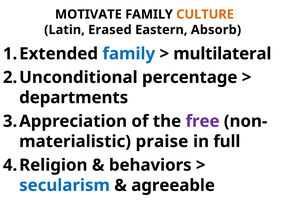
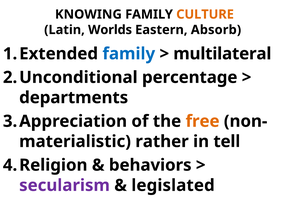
MOTIVATE: MOTIVATE -> KNOWING
Erased: Erased -> Worlds
free colour: purple -> orange
praise: praise -> rather
full: full -> tell
secularism colour: blue -> purple
agreeable: agreeable -> legislated
